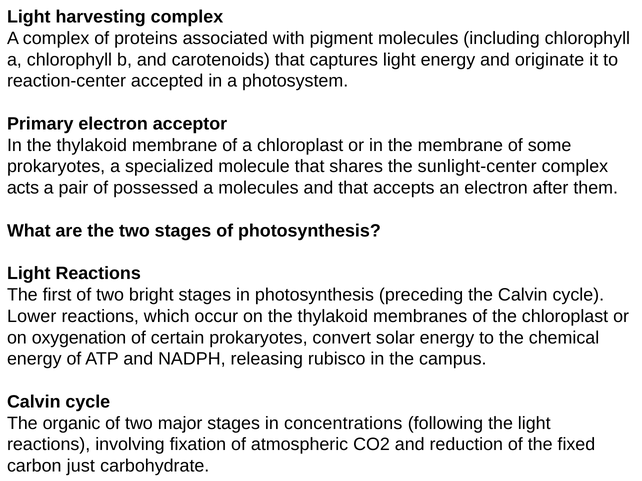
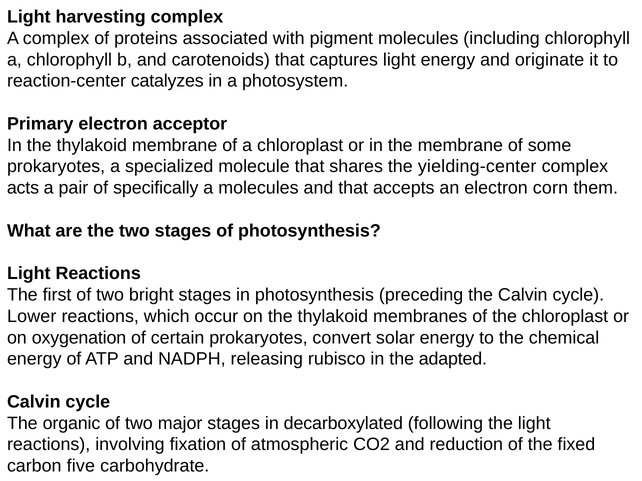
accepted: accepted -> catalyzes
sunlight-center: sunlight-center -> yielding-center
possessed: possessed -> specifically
after: after -> corn
campus: campus -> adapted
concentrations: concentrations -> decarboxylated
just: just -> five
